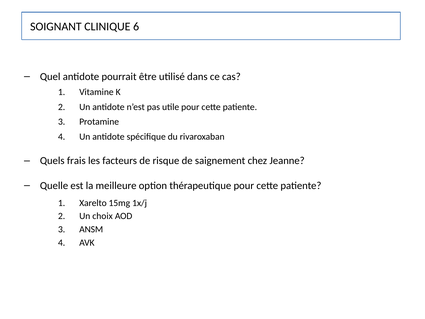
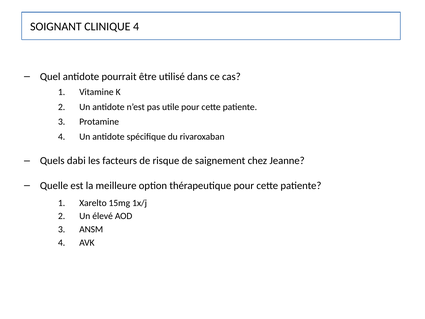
CLINIQUE 6: 6 -> 4
frais: frais -> dabi
choix: choix -> élevé
